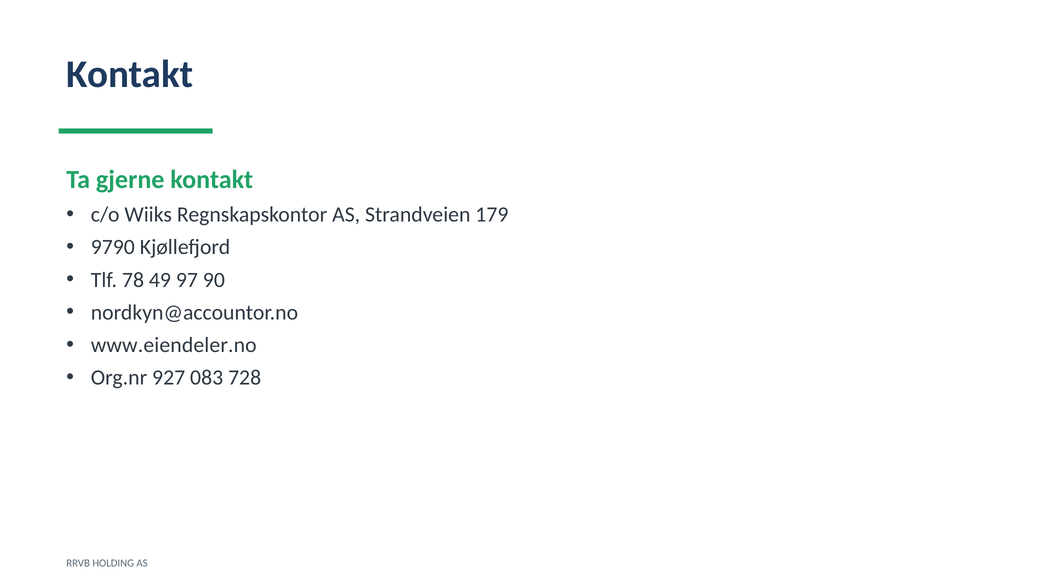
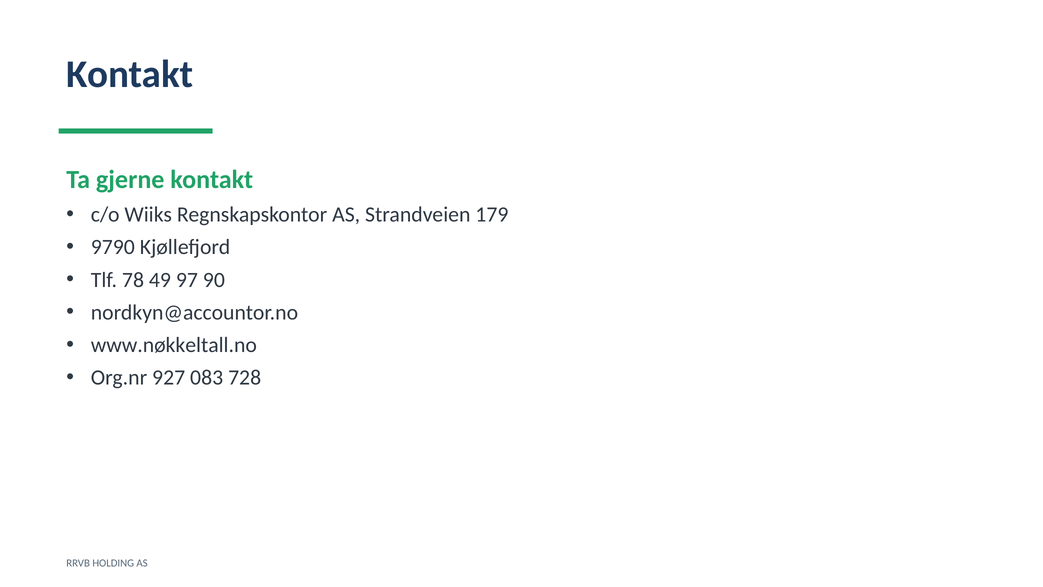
www.eiendeler.no: www.eiendeler.no -> www.nøkkeltall.no
